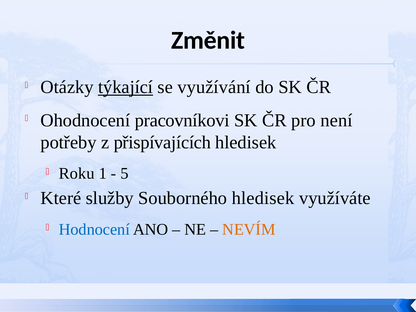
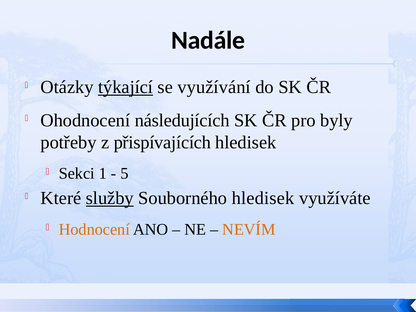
Změnit: Změnit -> Nadále
pracovníkovi: pracovníkovi -> následujících
není: není -> byly
Roku: Roku -> Sekci
služby underline: none -> present
Hodnocení colour: blue -> orange
